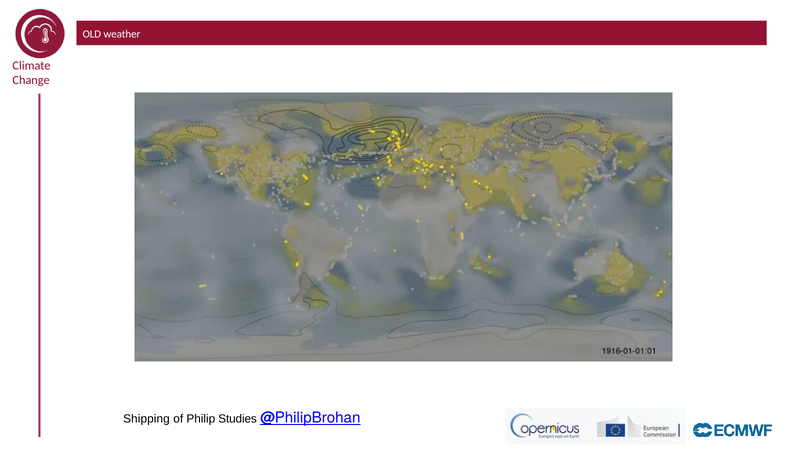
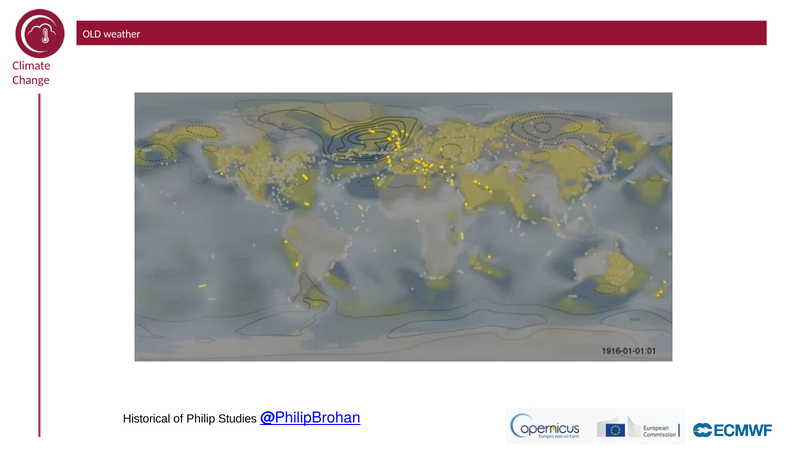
Shipping: Shipping -> Historical
